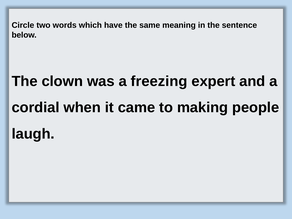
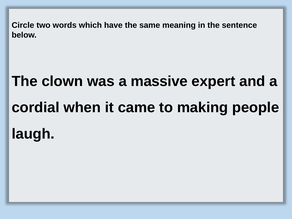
freezing: freezing -> massive
